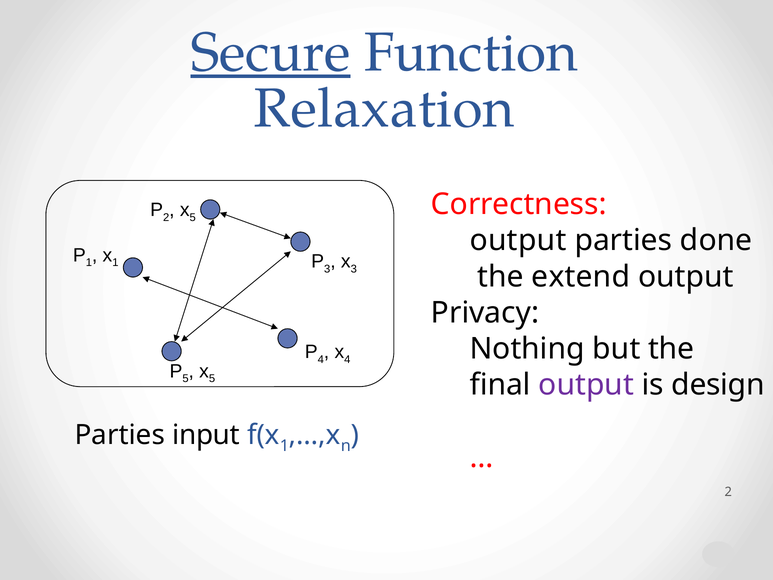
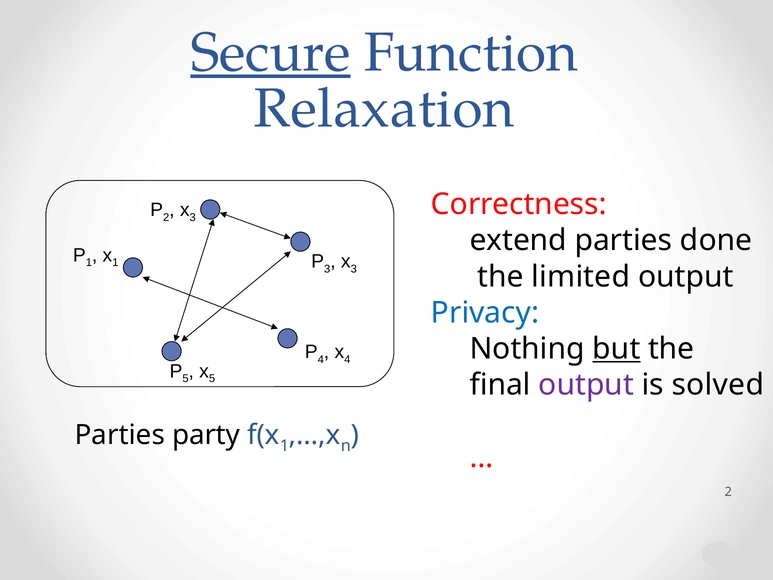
5 at (193, 217): 5 -> 3
output at (518, 240): output -> extend
extend: extend -> limited
Privacy colour: black -> blue
but underline: none -> present
design: design -> solved
input: input -> party
